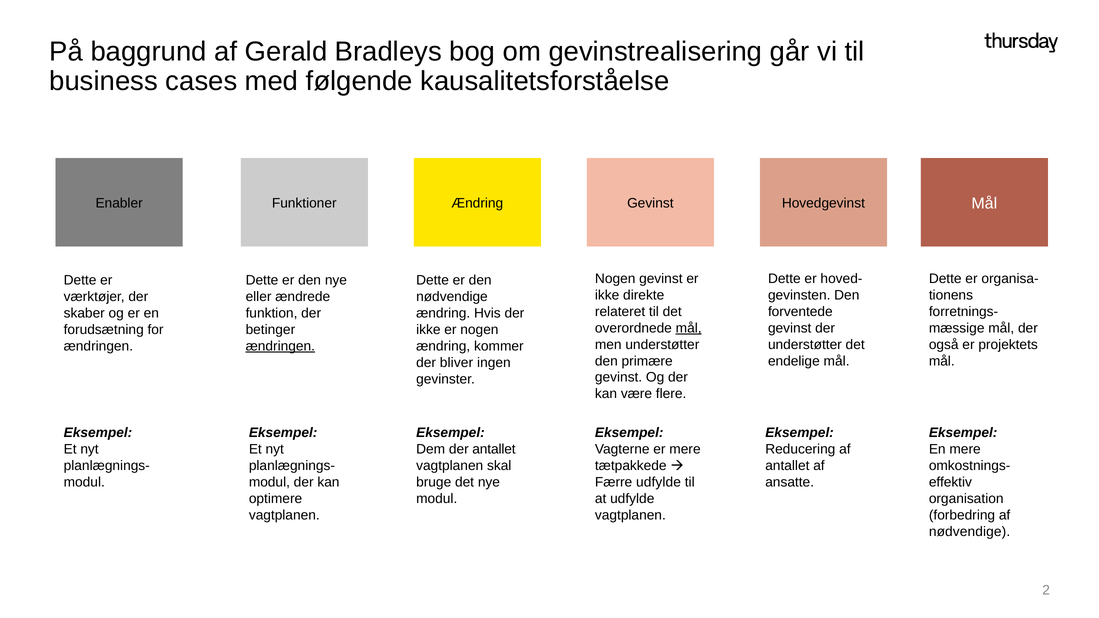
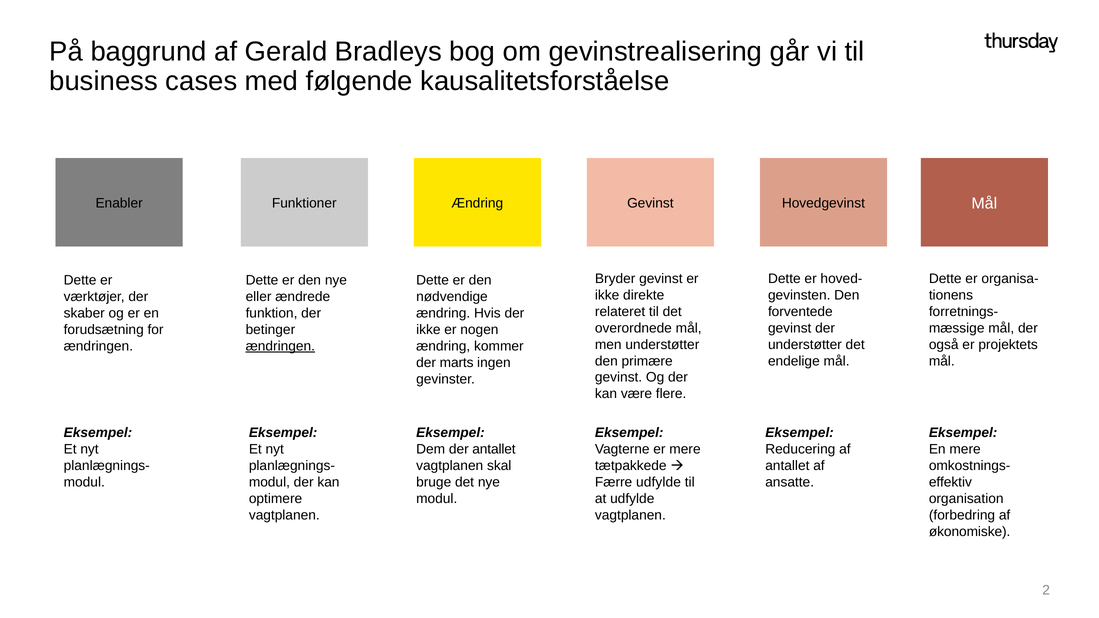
Nogen at (615, 279): Nogen -> Bryder
mål at (689, 328) underline: present -> none
bliver: bliver -> marts
nødvendige at (970, 532): nødvendige -> økonomiske
